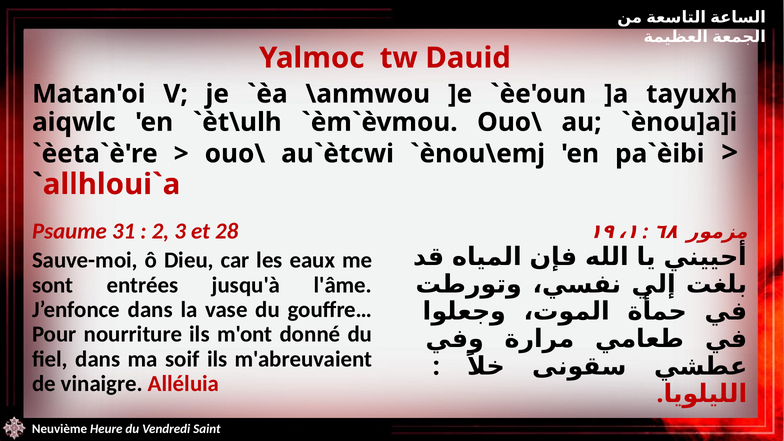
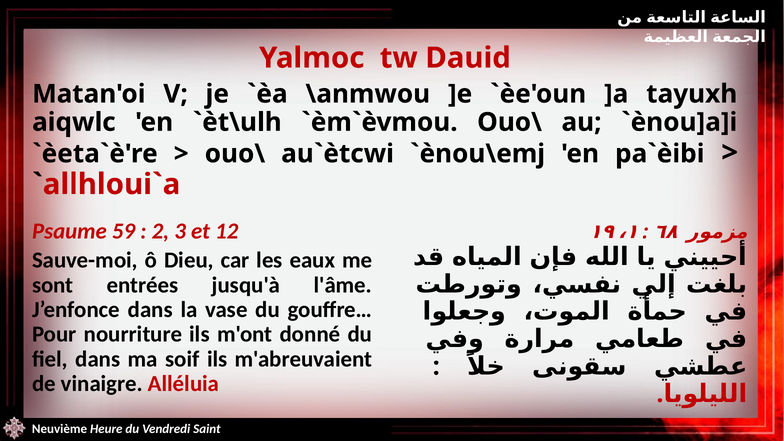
31: 31 -> 59
28: 28 -> 12
